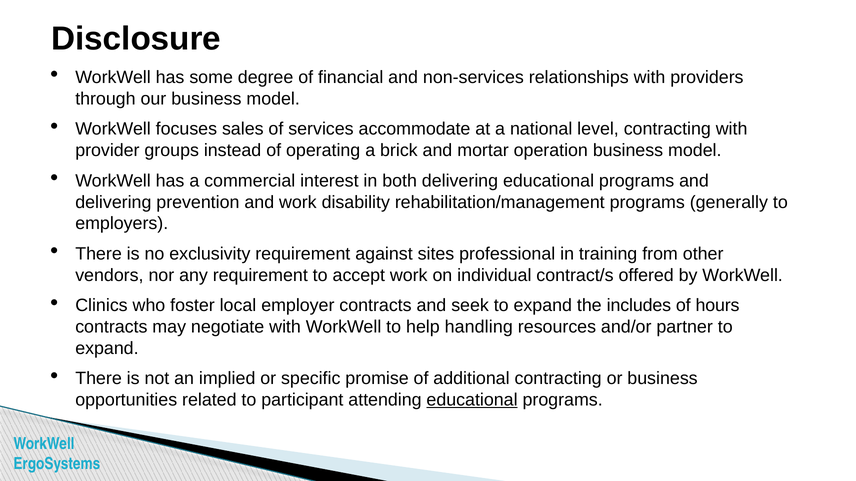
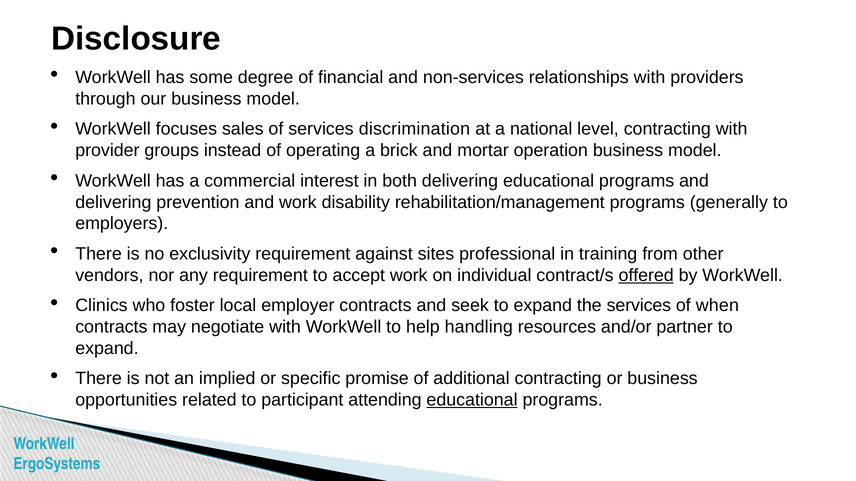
accommodate: accommodate -> discrimination
offered underline: none -> present
the includes: includes -> services
hours: hours -> when
